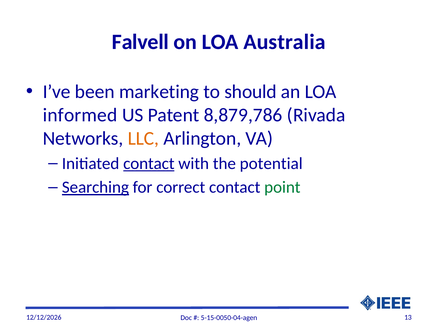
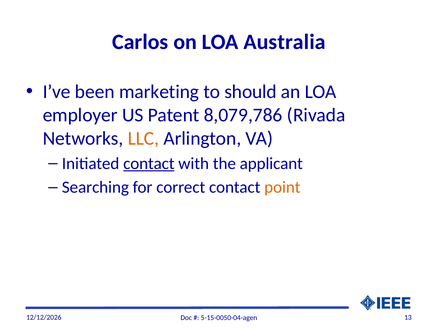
Falvell: Falvell -> Carlos
informed: informed -> employer
8,879,786: 8,879,786 -> 8,079,786
potential: potential -> applicant
Searching underline: present -> none
point colour: green -> orange
